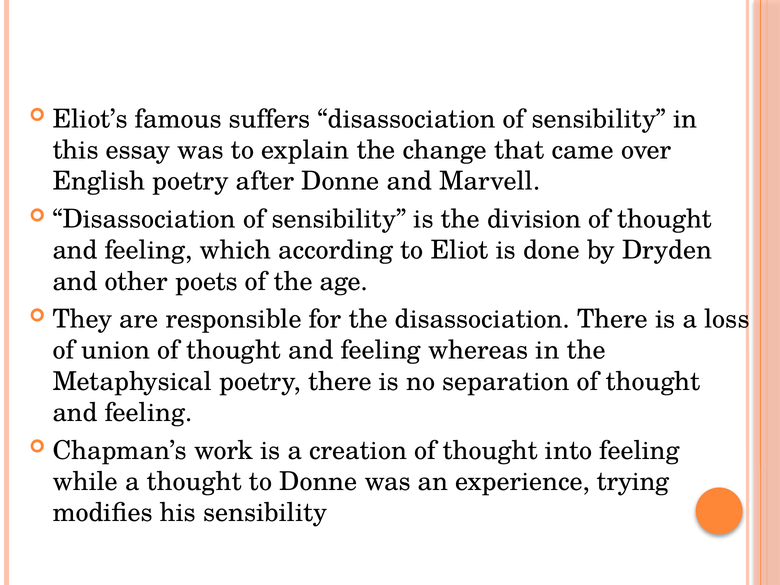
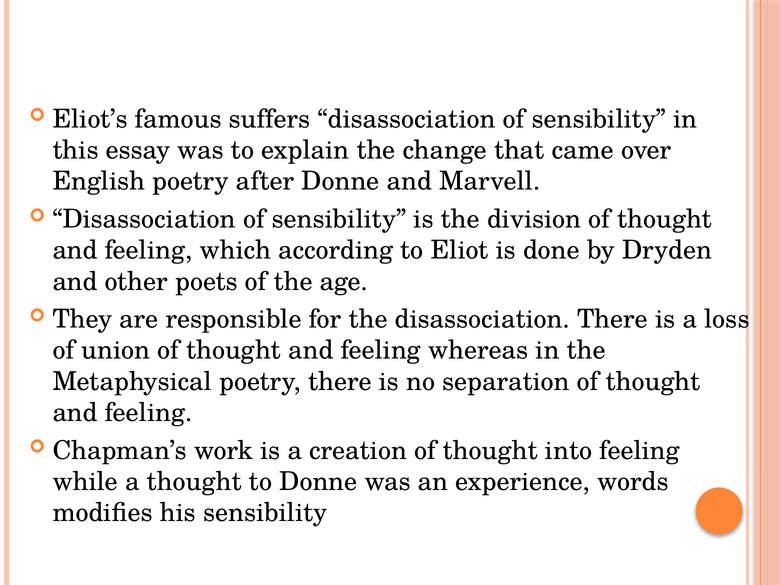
trying: trying -> words
